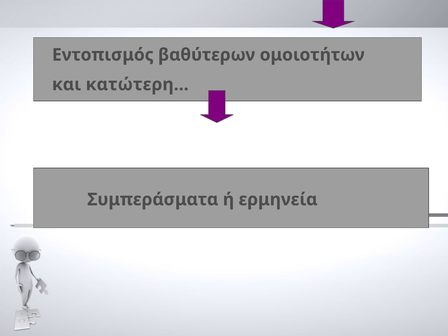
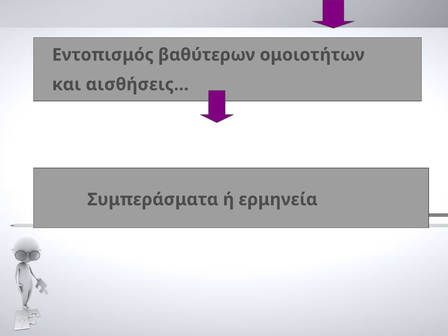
κατώτερη…: κατώτερη… -> αισθήσεις…
